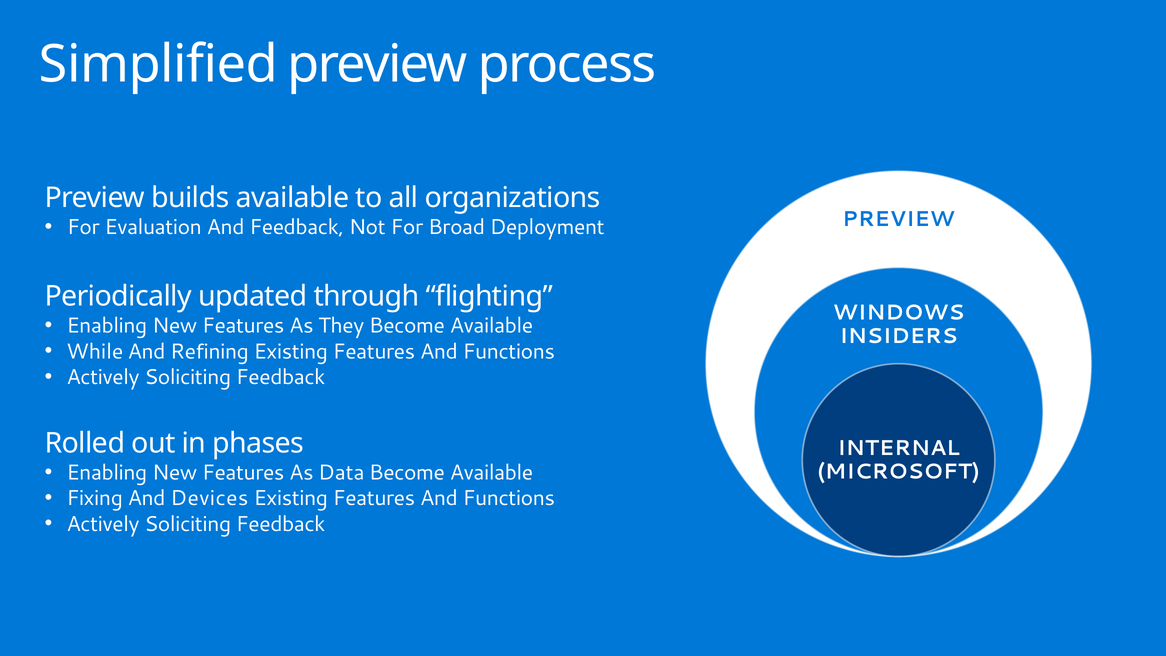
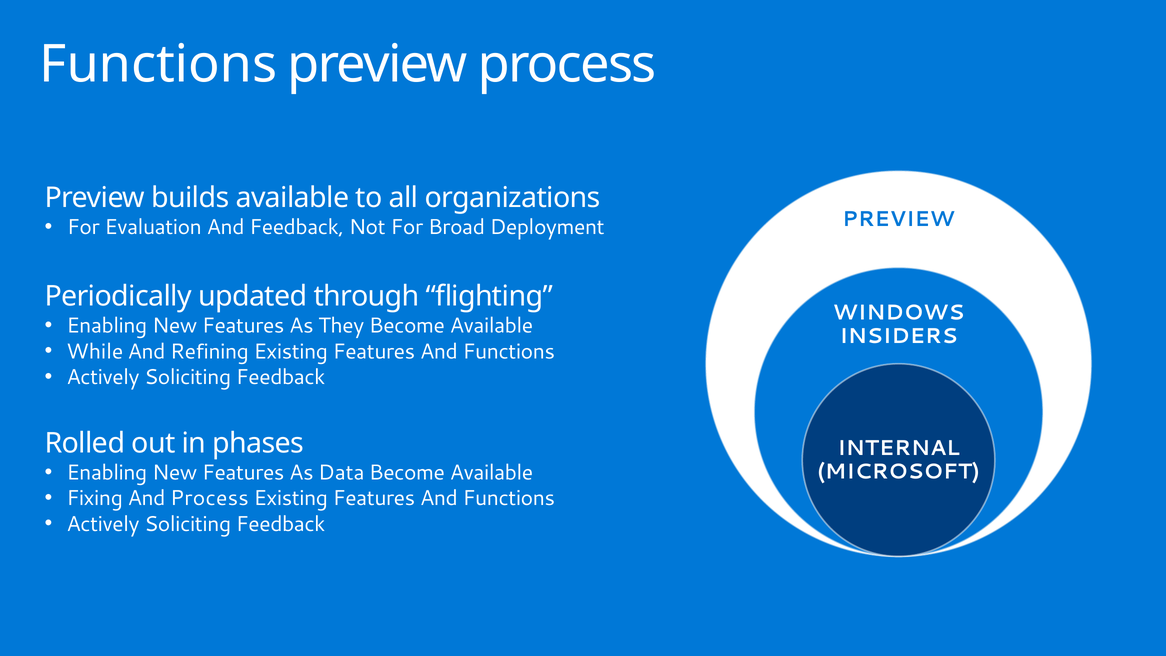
Simplified at (159, 64): Simplified -> Functions
And Devices: Devices -> Process
